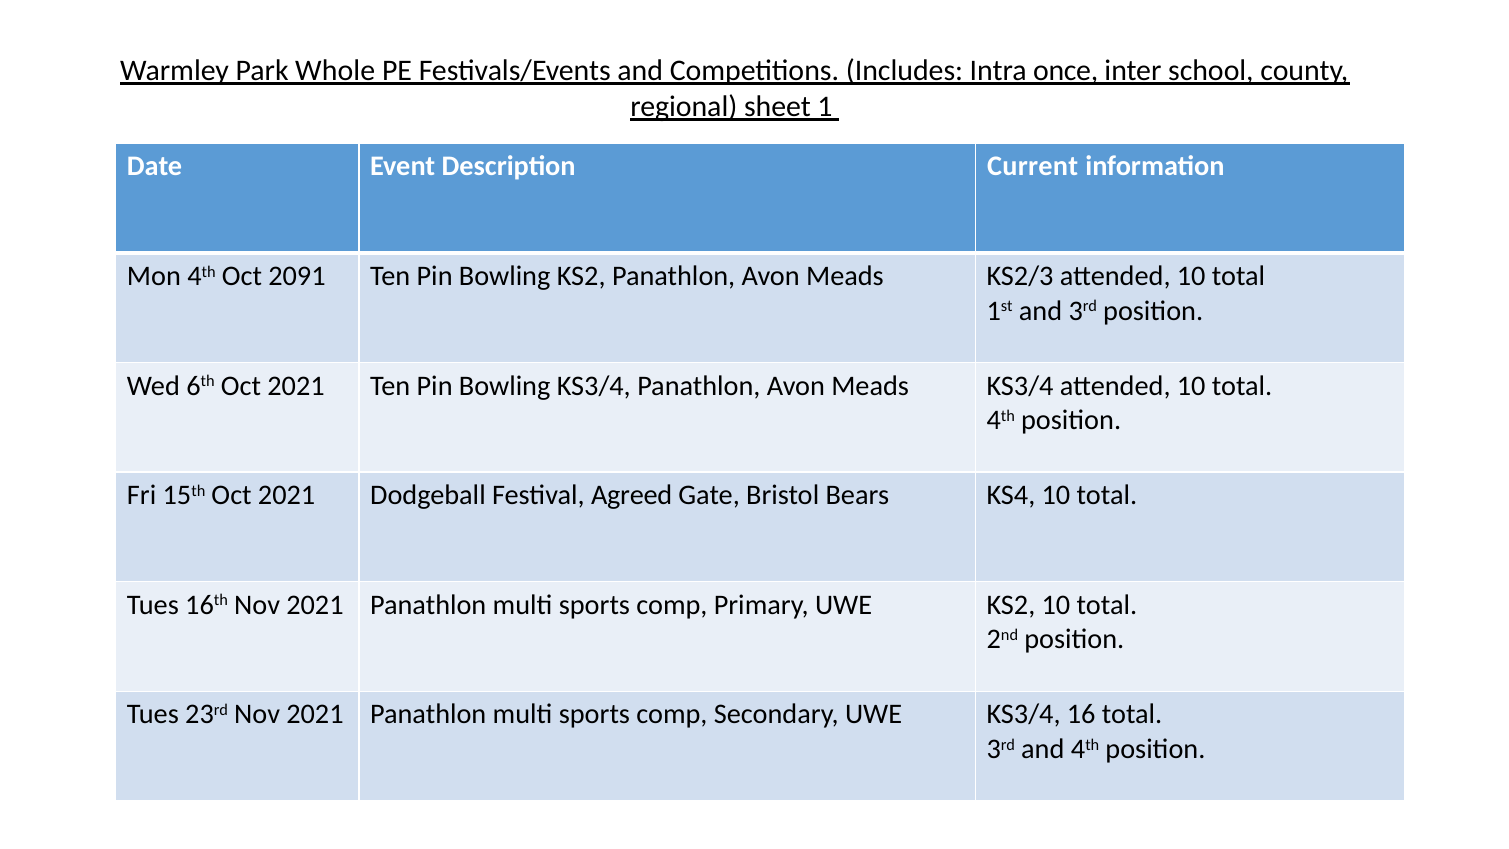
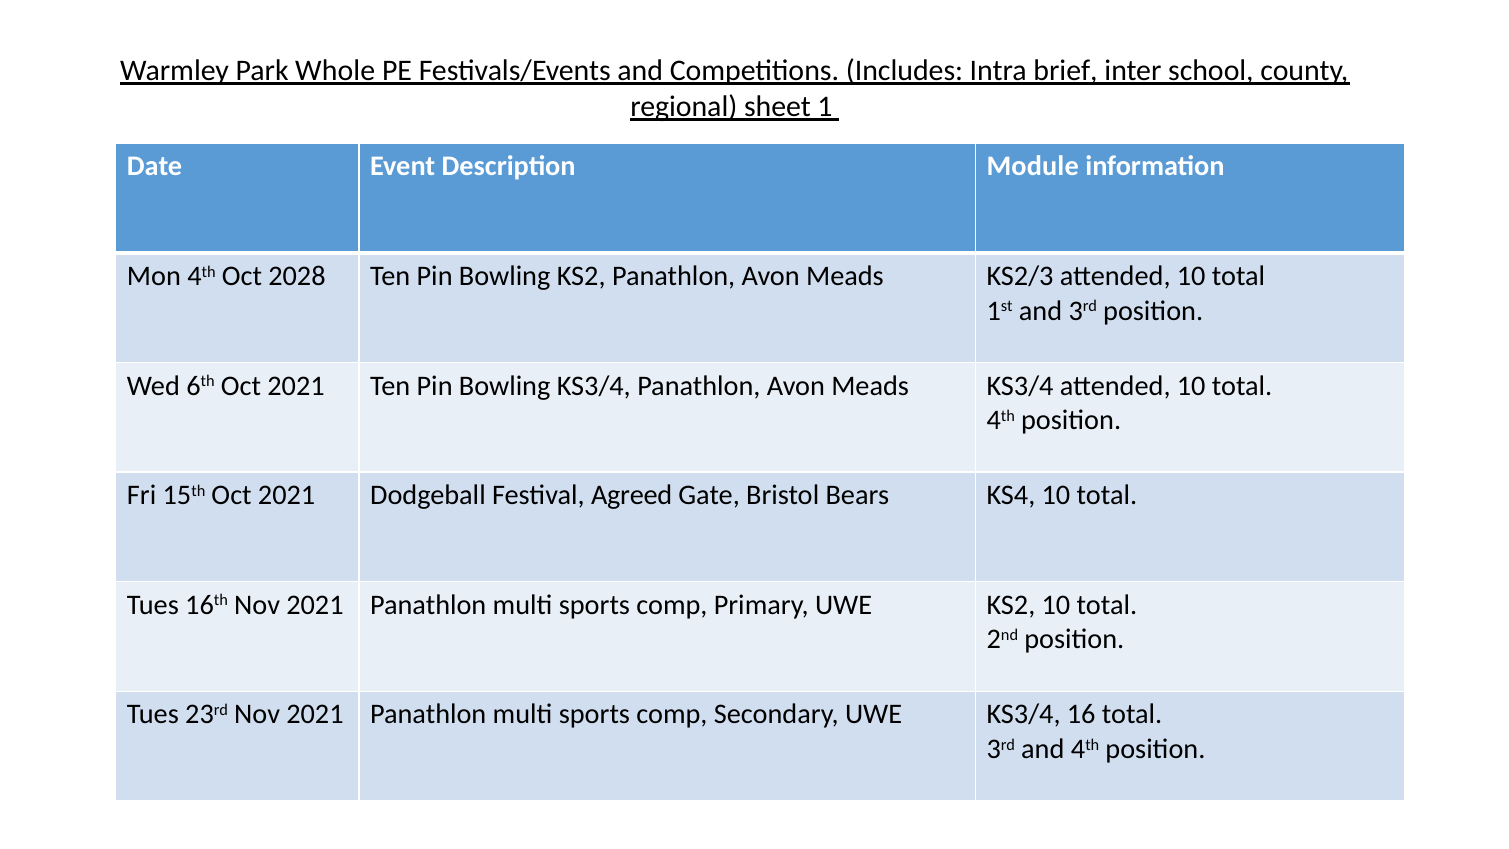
once: once -> brief
Current: Current -> Module
2091: 2091 -> 2028
